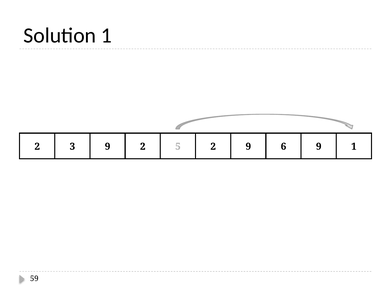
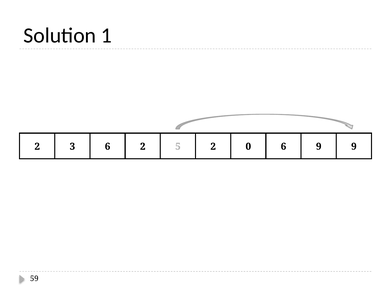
3 9: 9 -> 6
2 9: 9 -> 0
9 1: 1 -> 9
